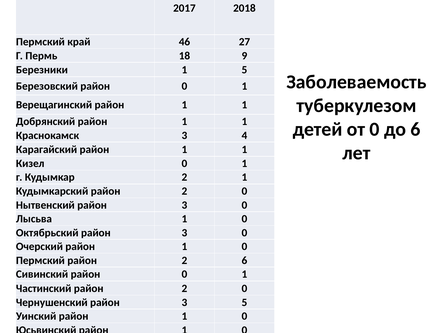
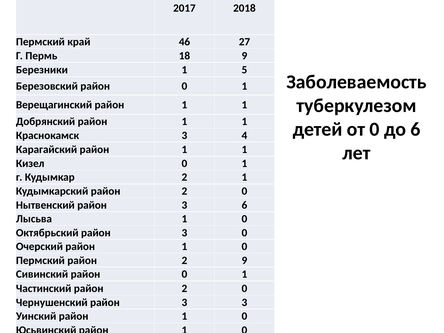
Нытвенский район 3 0: 0 -> 6
2 6: 6 -> 9
3 5: 5 -> 3
